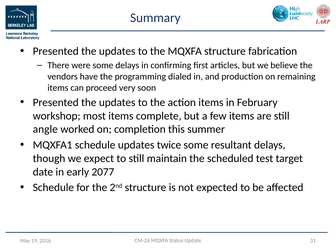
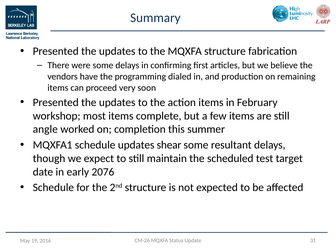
twice: twice -> shear
2077: 2077 -> 2076
